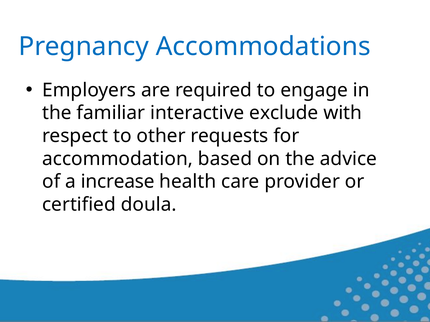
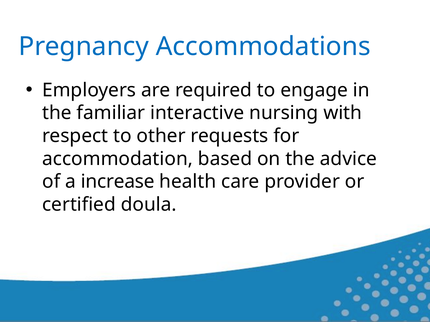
exclude: exclude -> nursing
